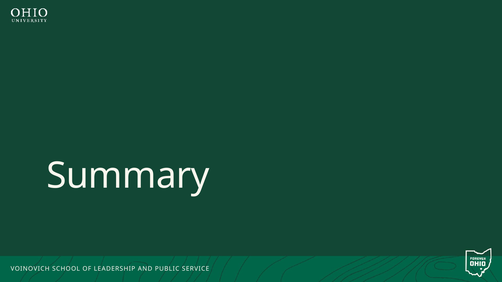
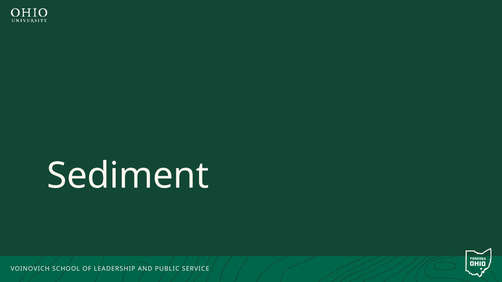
Summary: Summary -> Sediment
